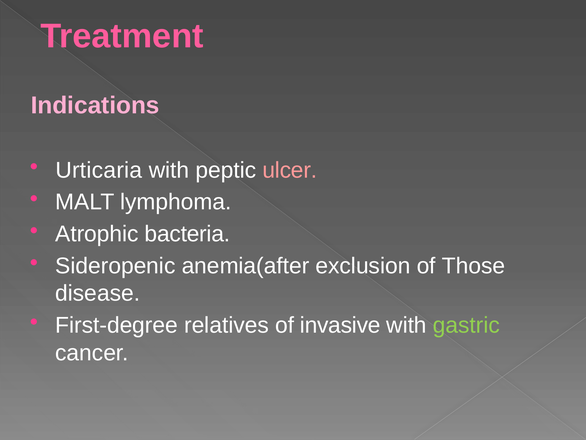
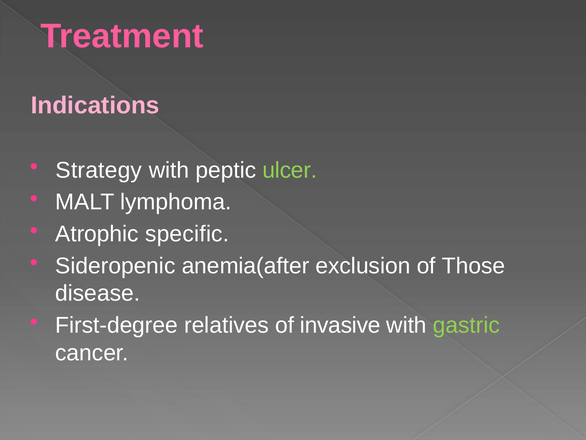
Urticaria: Urticaria -> Strategy
ulcer colour: pink -> light green
bacteria: bacteria -> specific
